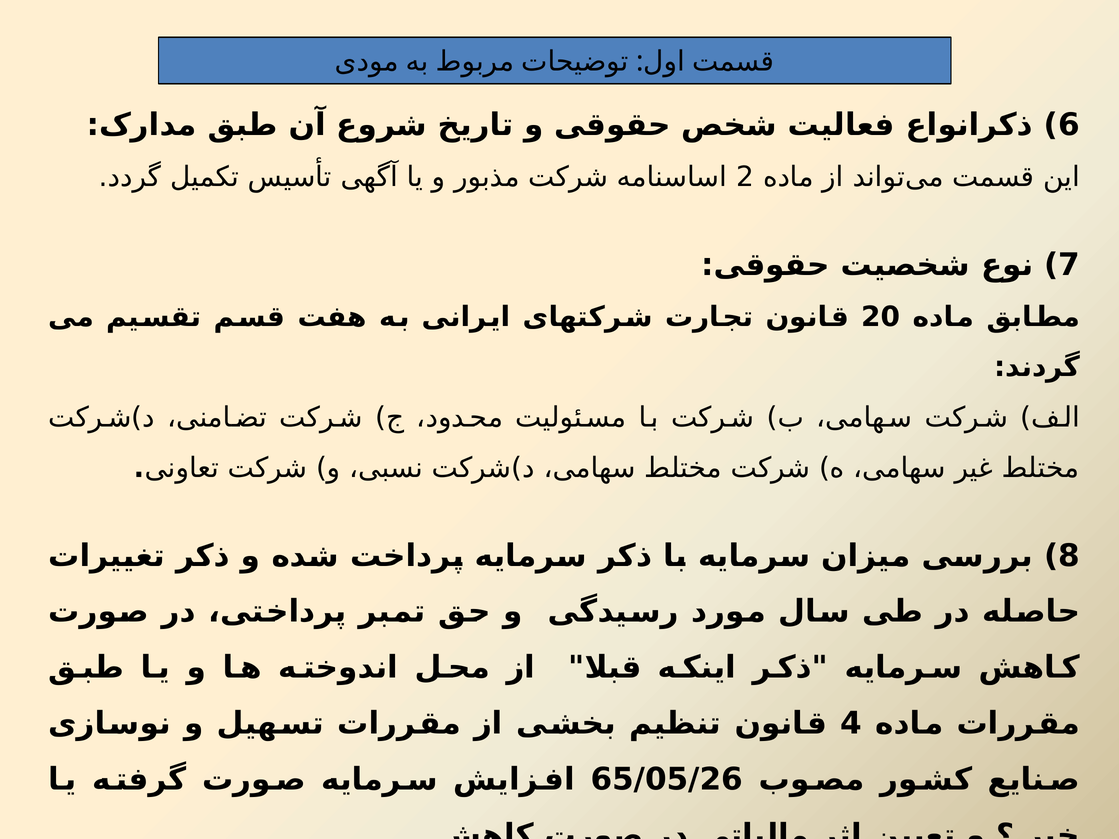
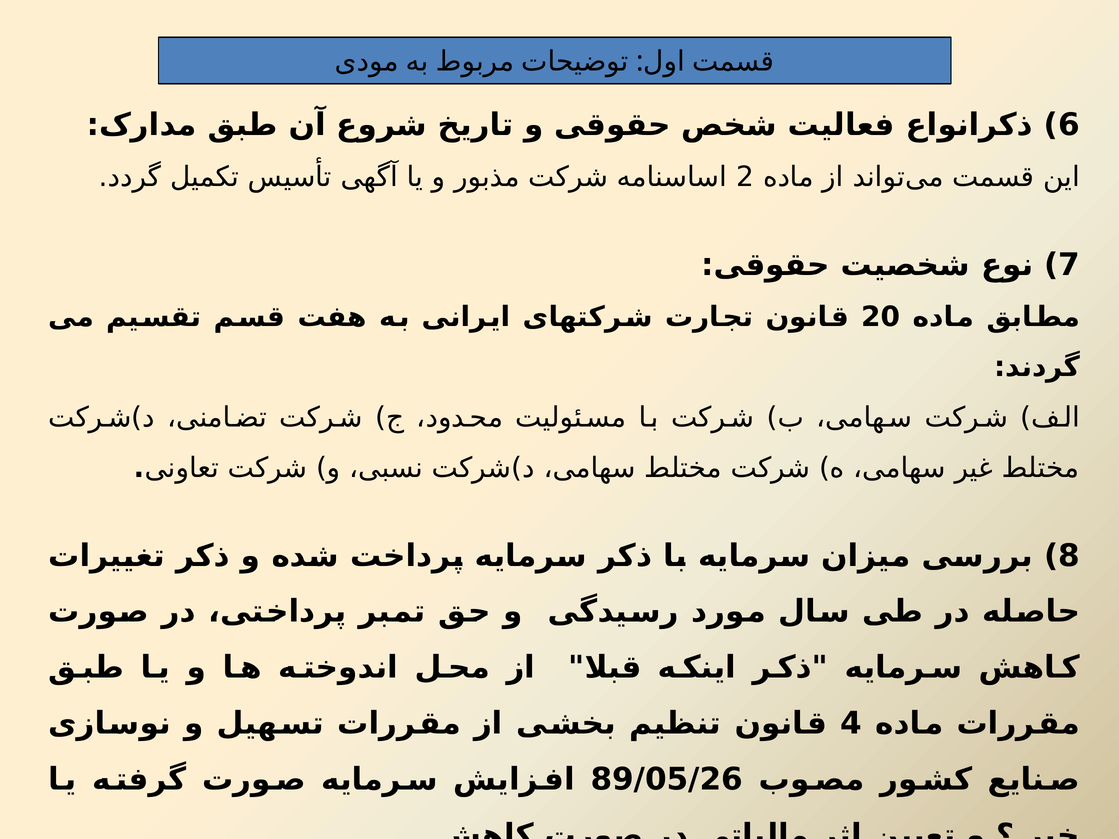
65/05/26: 65/05/26 -> 89/05/26
